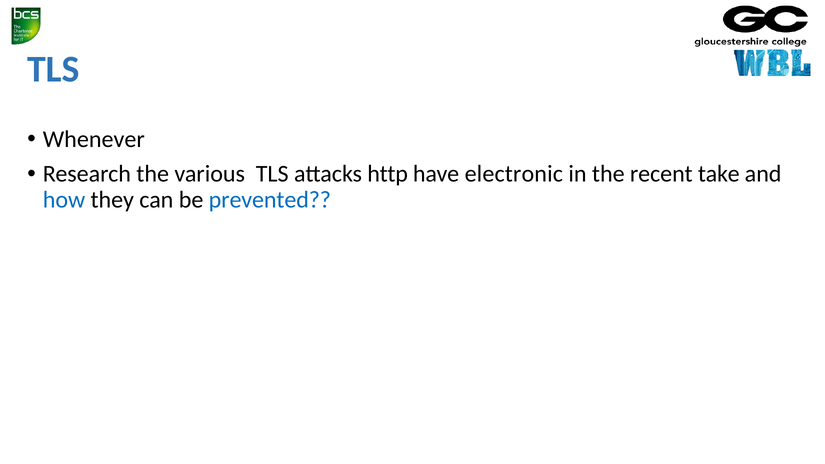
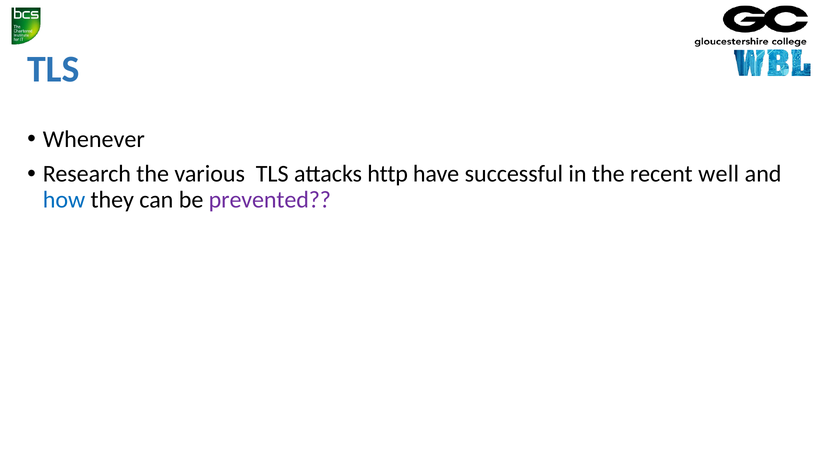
electronic: electronic -> successful
take: take -> well
prevented colour: blue -> purple
